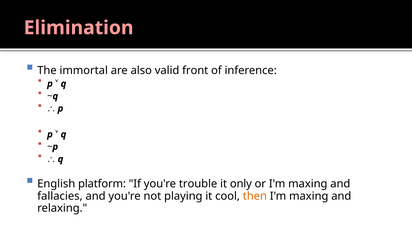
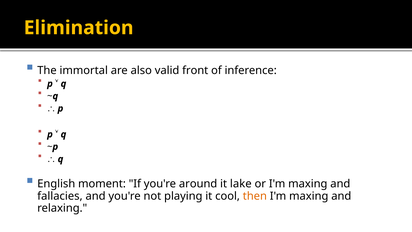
Elimination colour: pink -> yellow
platform: platform -> moment
trouble: trouble -> around
only: only -> lake
